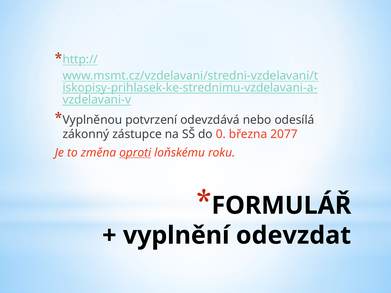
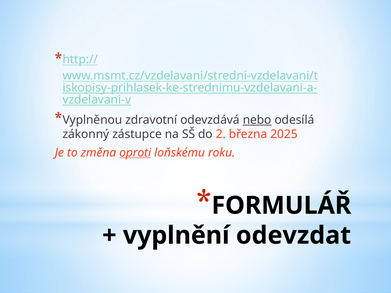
potvrzení: potvrzení -> zdravotní
nebo underline: none -> present
0: 0 -> 2
2077: 2077 -> 2025
